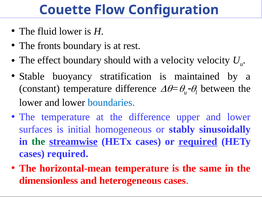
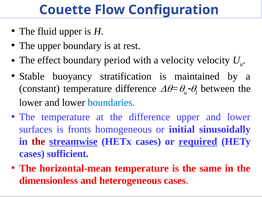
fluid lower: lower -> upper
The fronts: fronts -> upper
should: should -> period
initial: initial -> fronts
stably: stably -> initial
the at (38, 141) colour: green -> red
cases required: required -> sufficient
